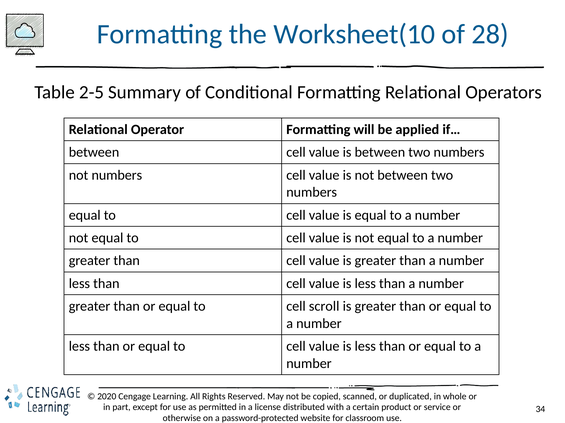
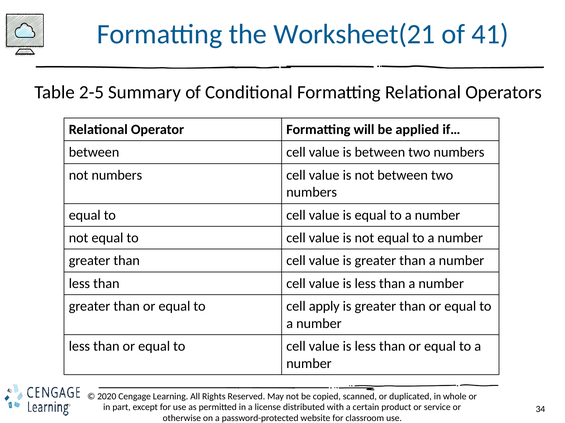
Worksheet(10: Worksheet(10 -> Worksheet(21
28: 28 -> 41
scroll: scroll -> apply
